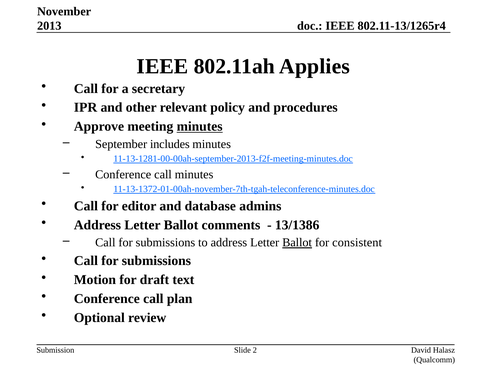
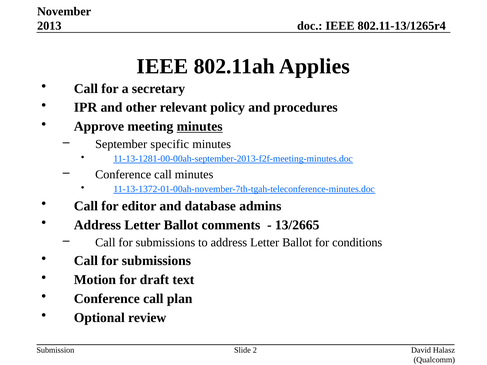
includes: includes -> specific
13/1386: 13/1386 -> 13/2665
Ballot at (297, 243) underline: present -> none
consistent: consistent -> conditions
